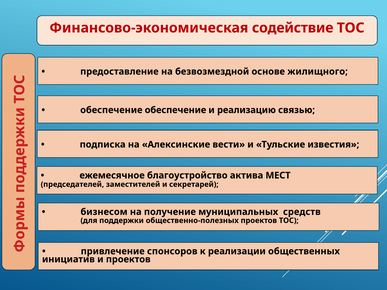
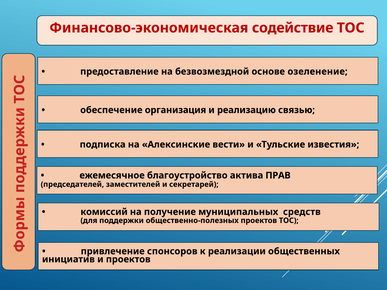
жилищного: жилищного -> озеленение
обеспечение обеспечение: обеспечение -> организация
МЕСТ: МЕСТ -> ПРАВ
бизнесом: бизнесом -> комиссий
